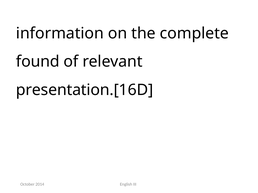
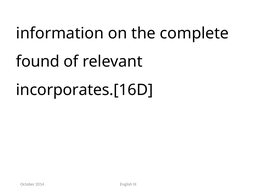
presentation.[16D: presentation.[16D -> incorporates.[16D
